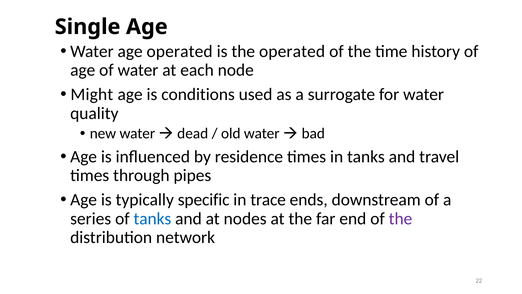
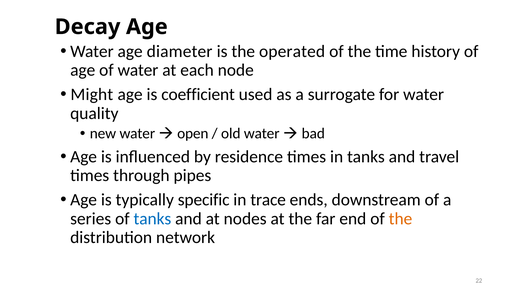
Single: Single -> Decay
age operated: operated -> diameter
conditions: conditions -> coefficient
dead: dead -> open
the at (401, 218) colour: purple -> orange
